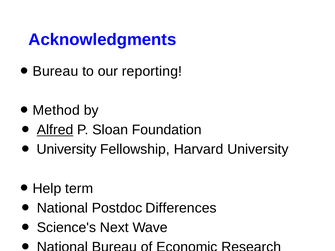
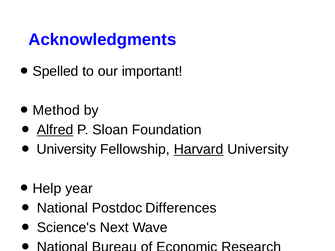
Bureau at (55, 71): Bureau -> Spelled
reporting: reporting -> important
Harvard underline: none -> present
term: term -> year
